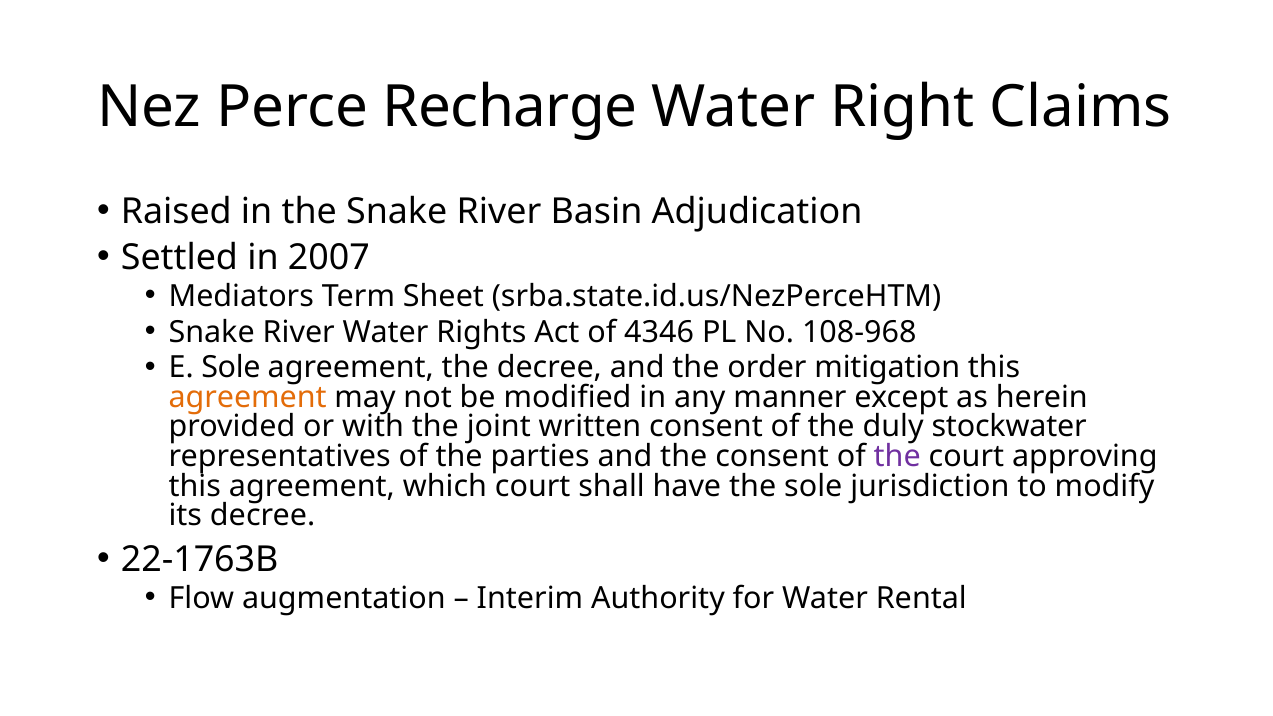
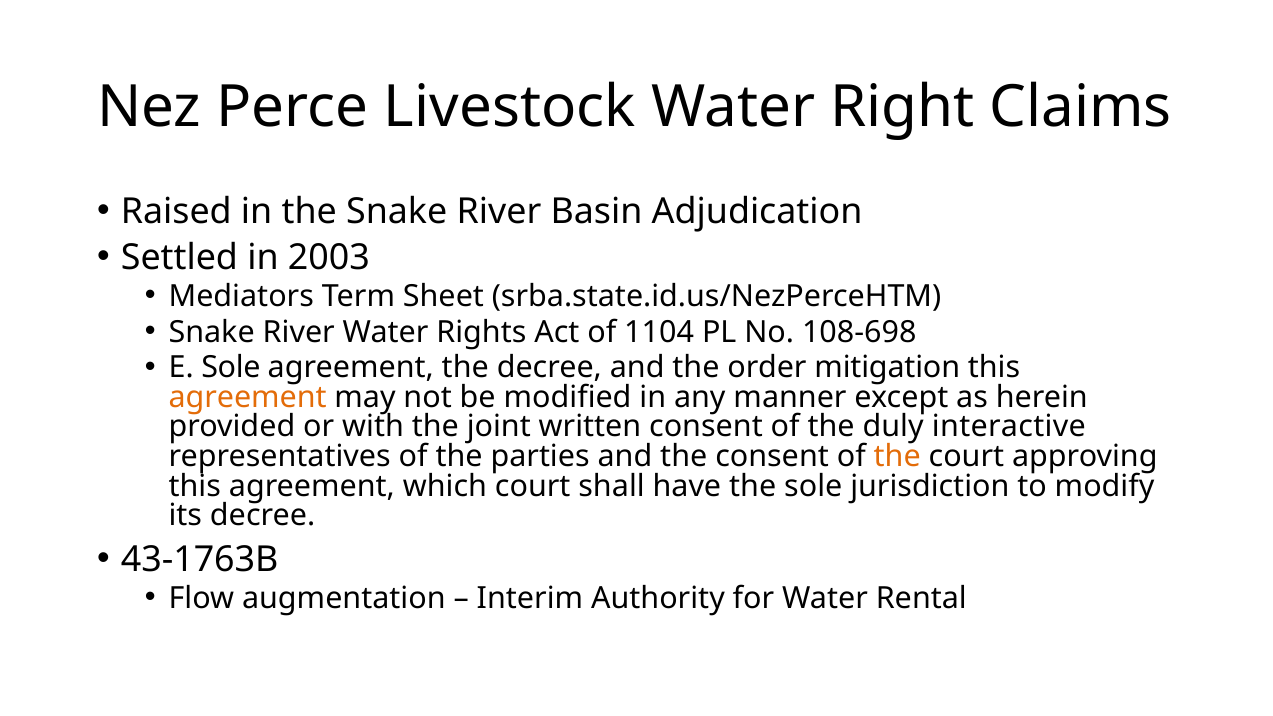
Recharge: Recharge -> Livestock
2007: 2007 -> 2003
4346: 4346 -> 1104
108-968: 108-968 -> 108-698
stockwater: stockwater -> interactive
the at (897, 457) colour: purple -> orange
22-1763B: 22-1763B -> 43-1763B
